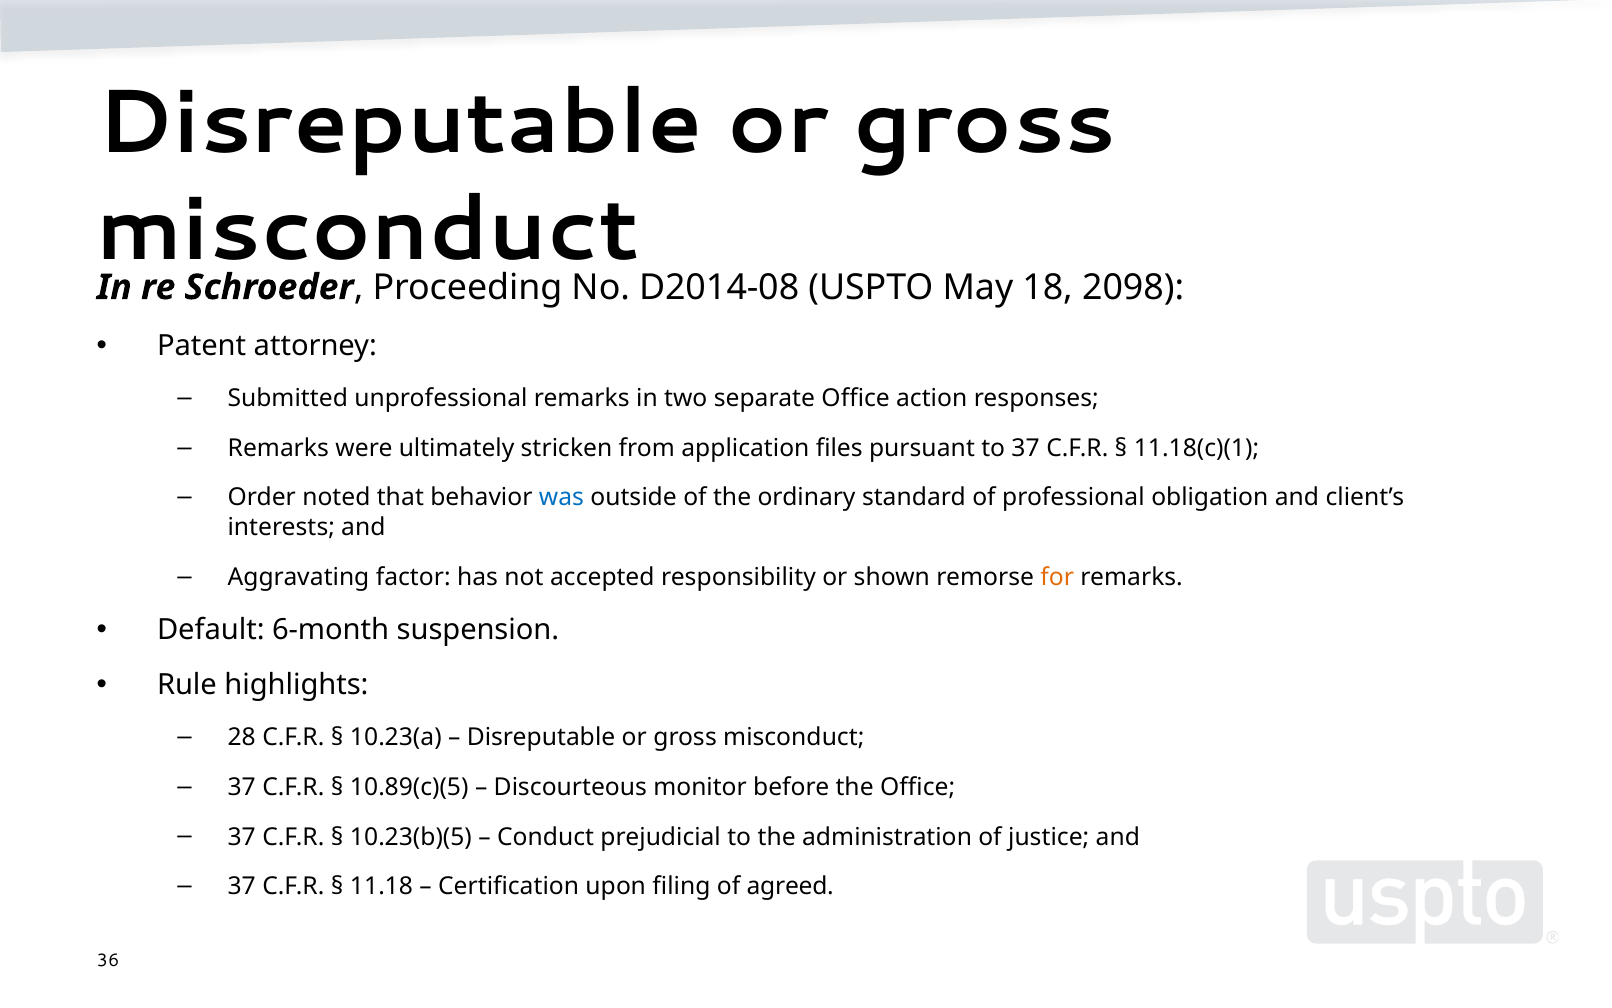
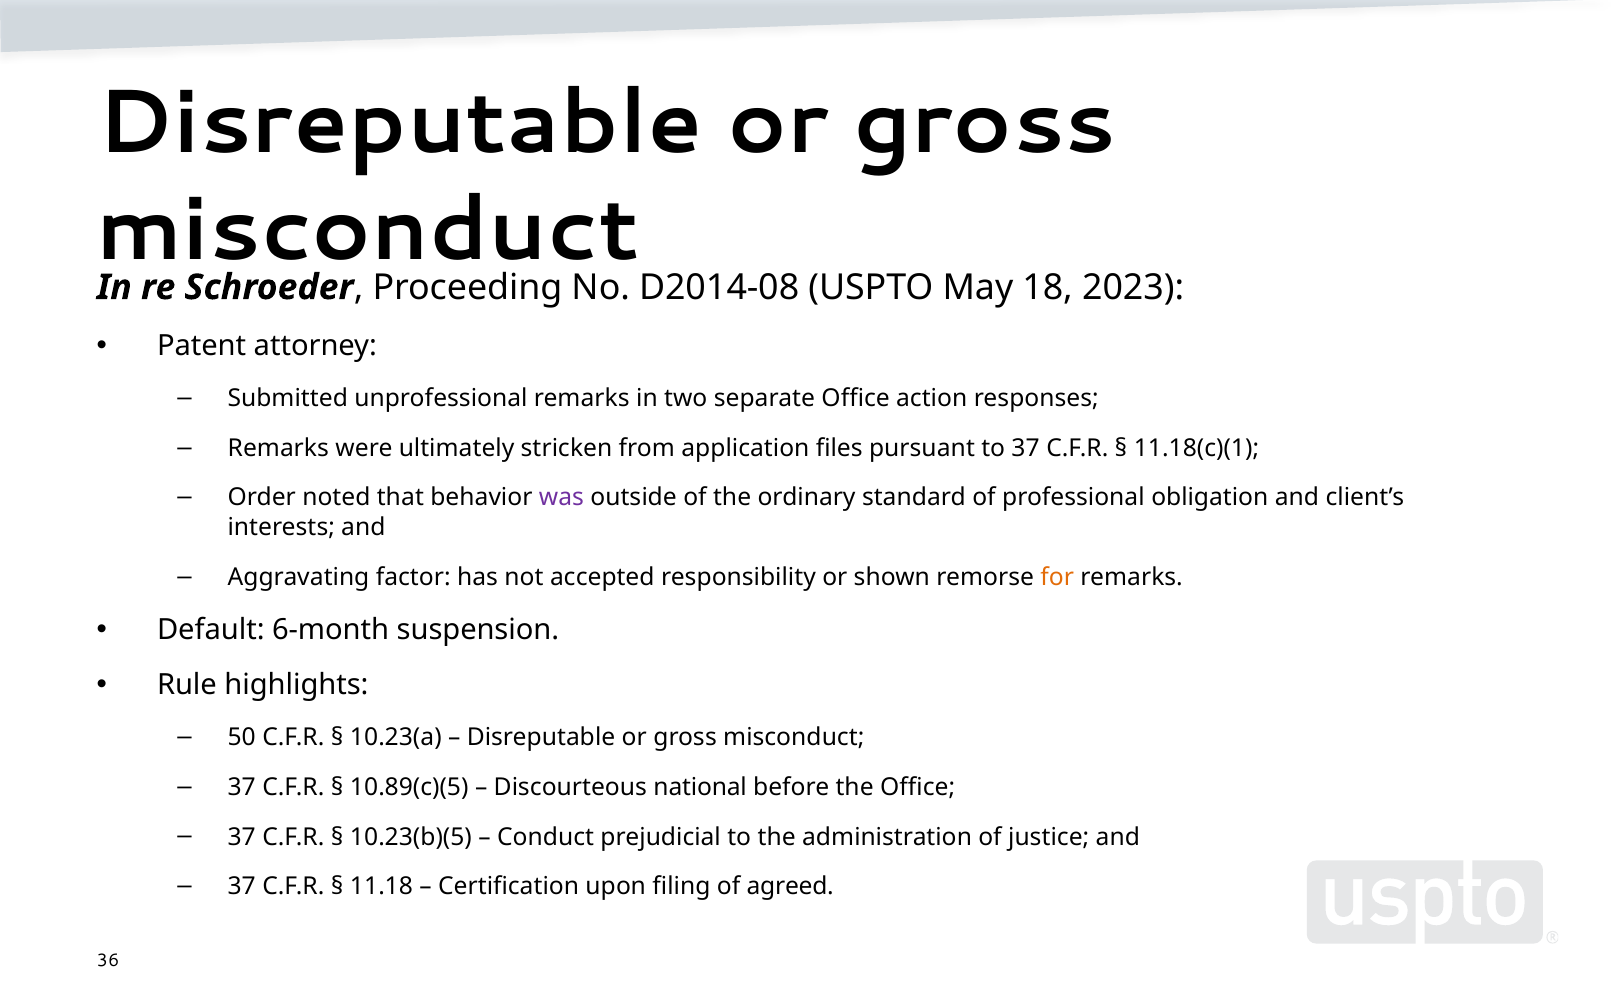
2098: 2098 -> 2023
was colour: blue -> purple
28: 28 -> 50
monitor: monitor -> national
